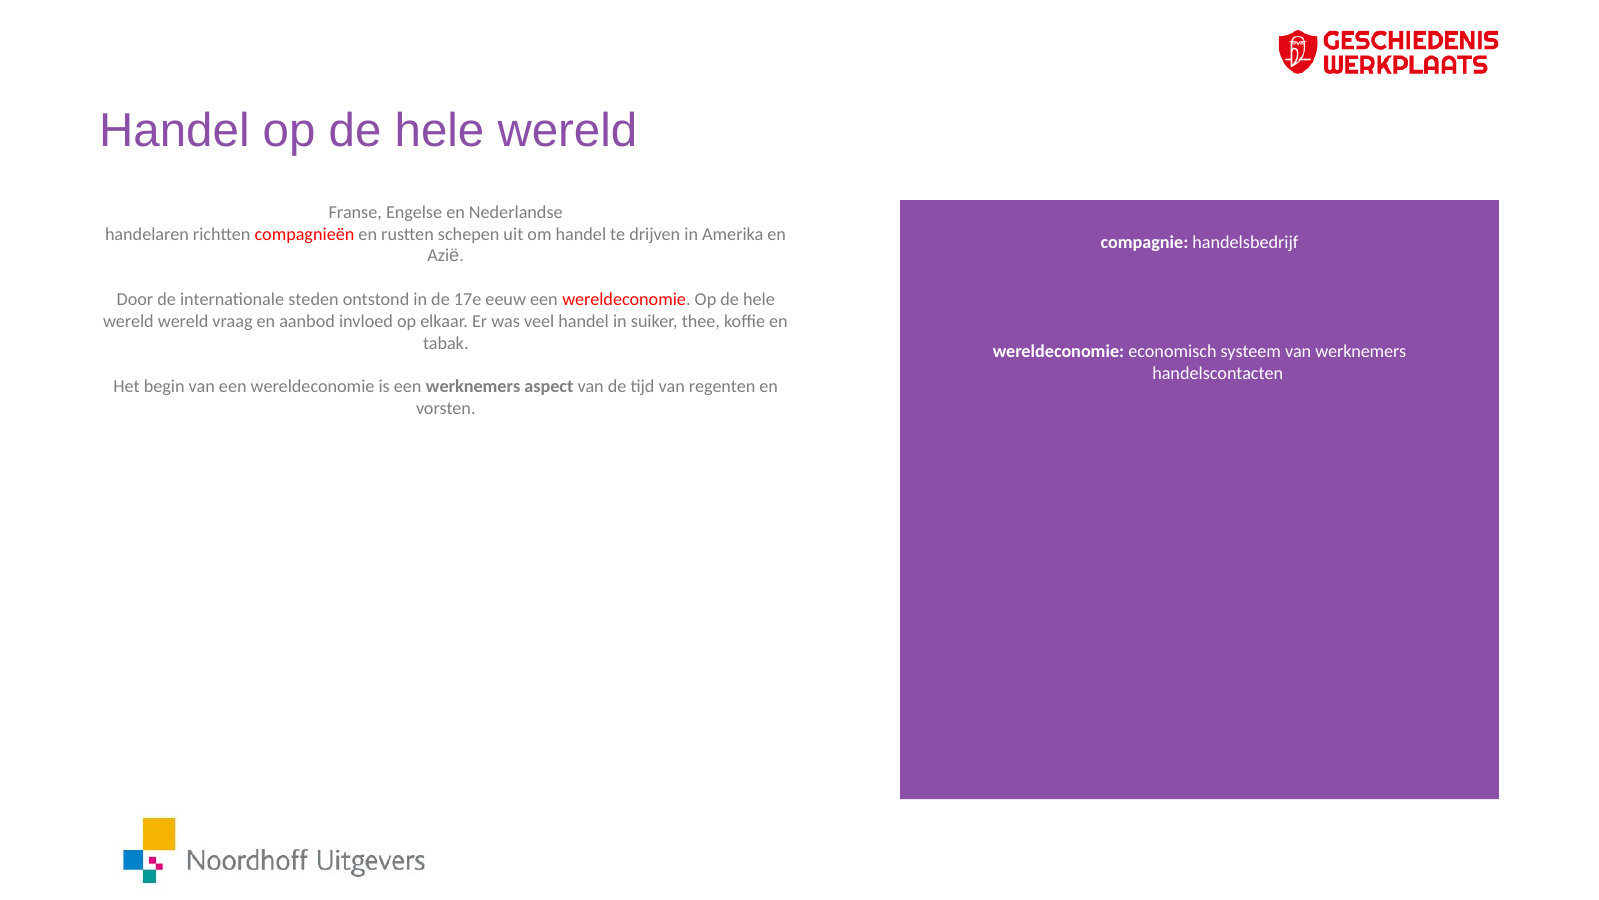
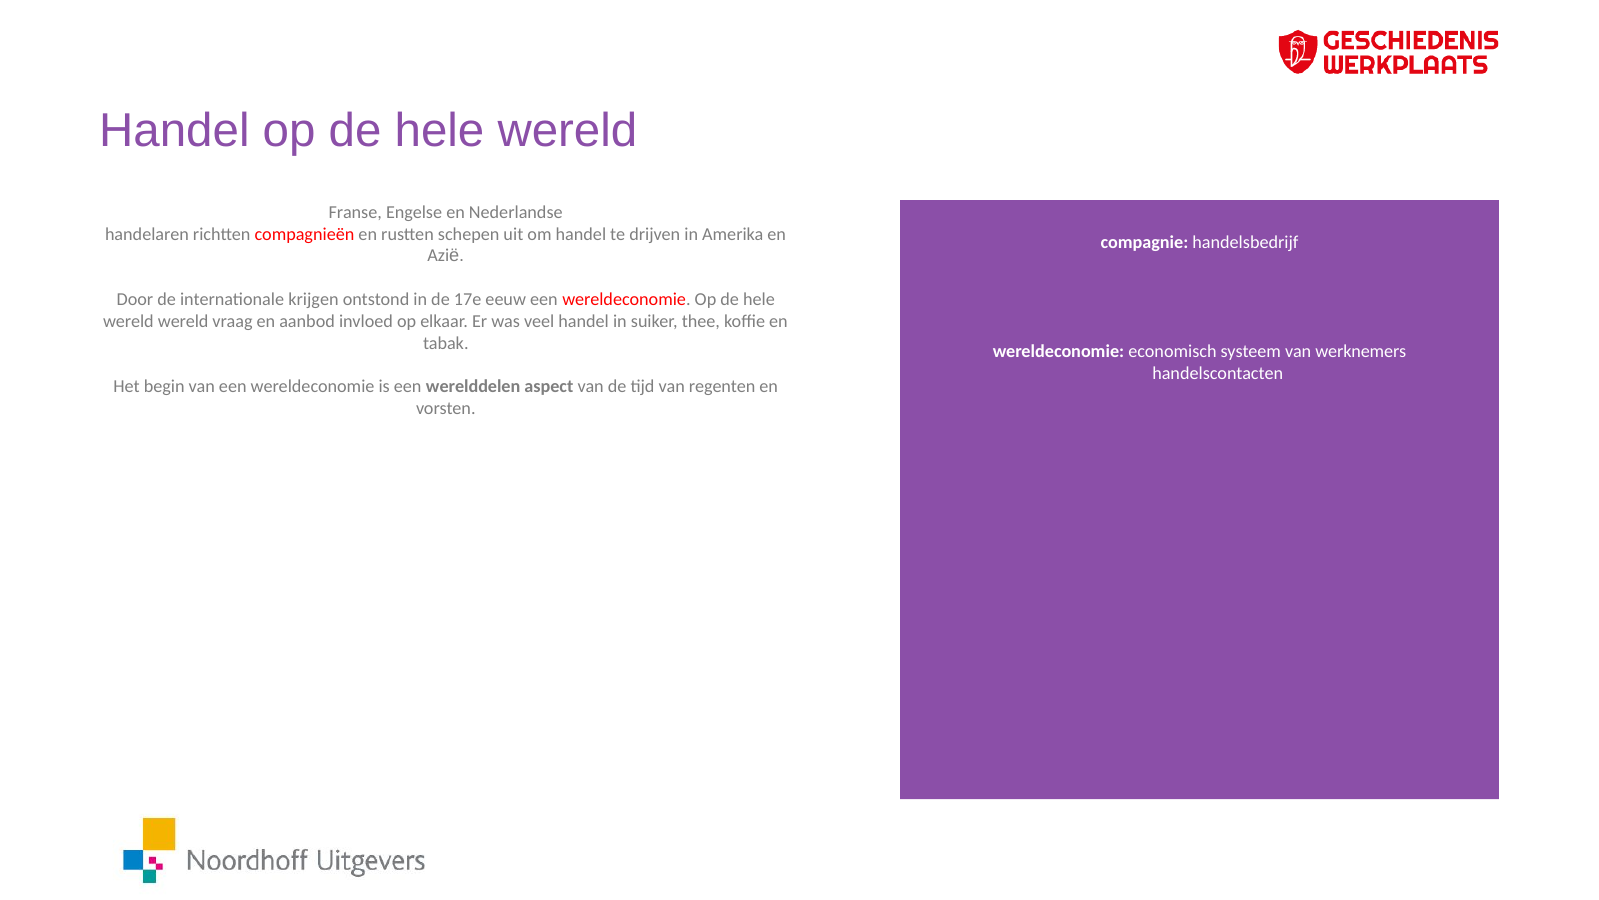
steden: steden -> krijgen
een werknemers: werknemers -> werelddelen
